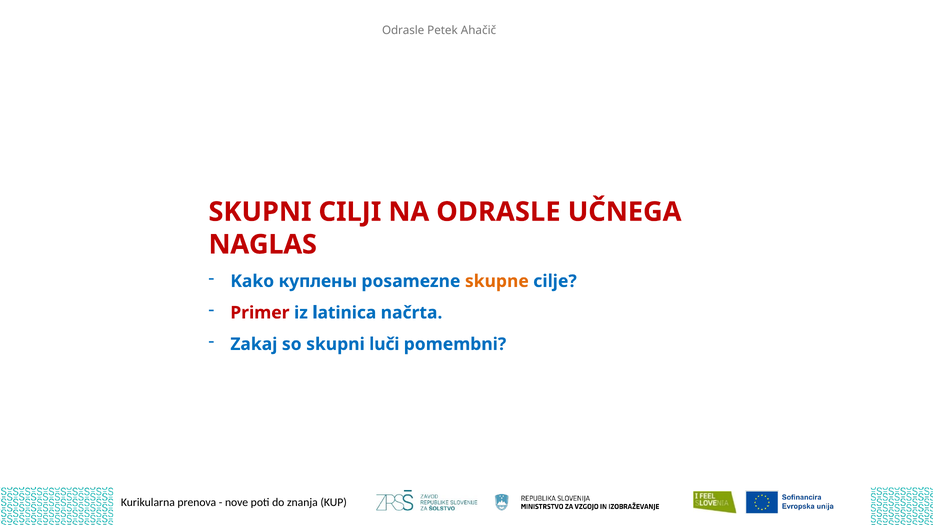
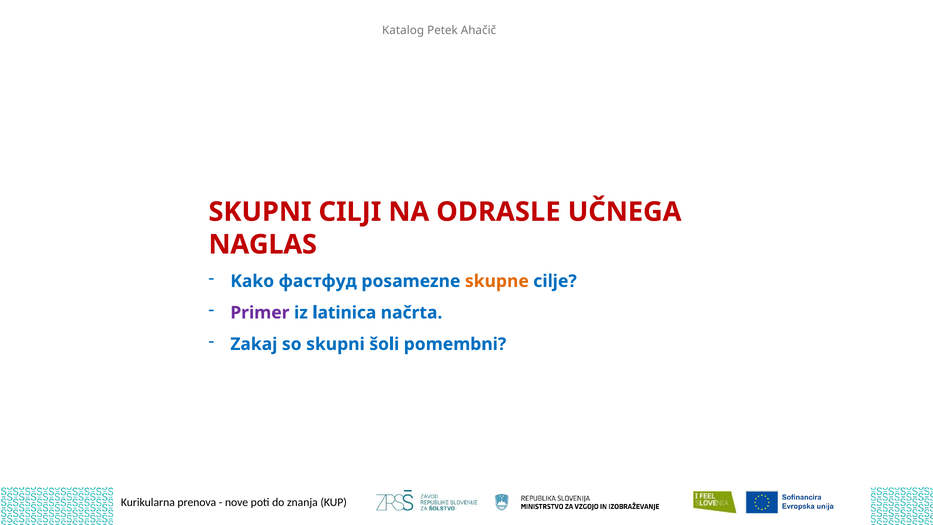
Odrasle at (403, 30): Odrasle -> Katalog
куплены: куплены -> фастфуд
Primer colour: red -> purple
luči: luči -> šoli
